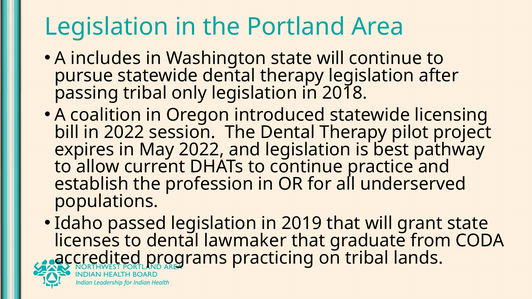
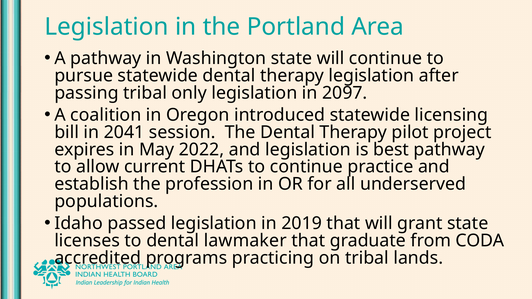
A includes: includes -> pathway
2018: 2018 -> 2097
in 2022: 2022 -> 2041
